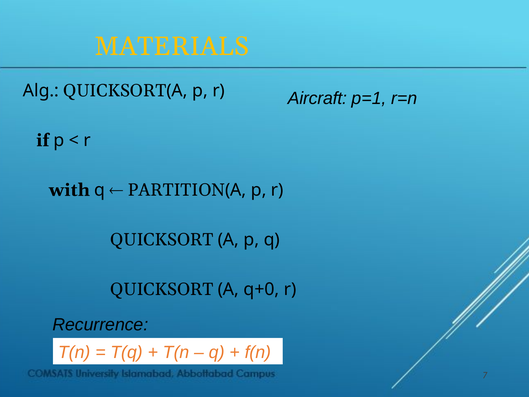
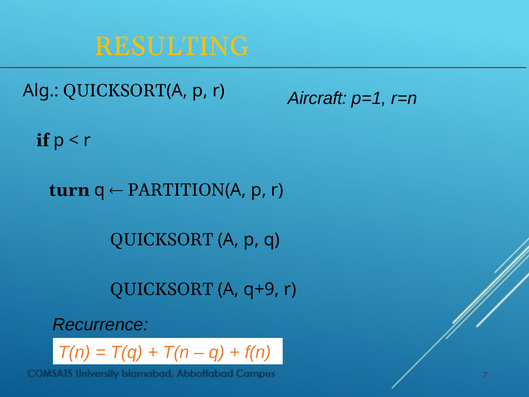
MATERIALS: MATERIALS -> RESULTING
with: with -> turn
q+0: q+0 -> q+9
